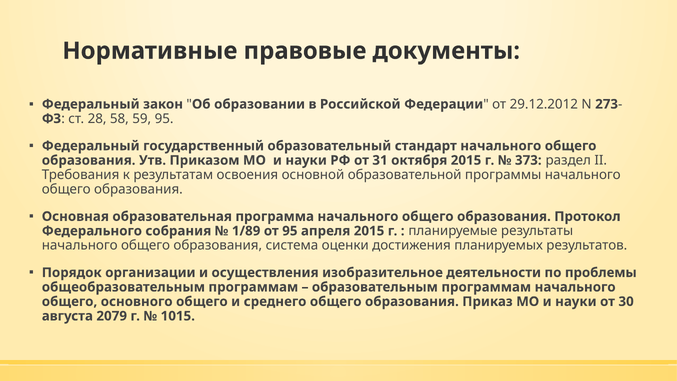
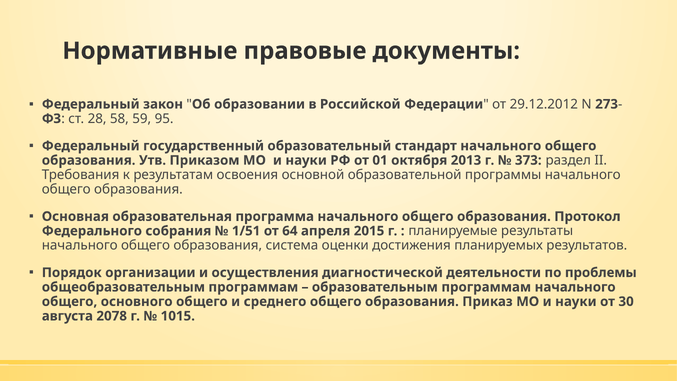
31: 31 -> 01
октября 2015: 2015 -> 2013
1/89: 1/89 -> 1/51
от 95: 95 -> 64
изобразительное: изобразительное -> диагностической
2079: 2079 -> 2078
